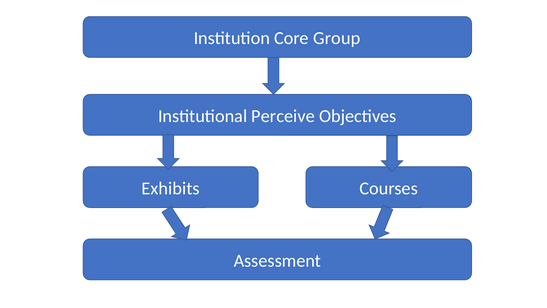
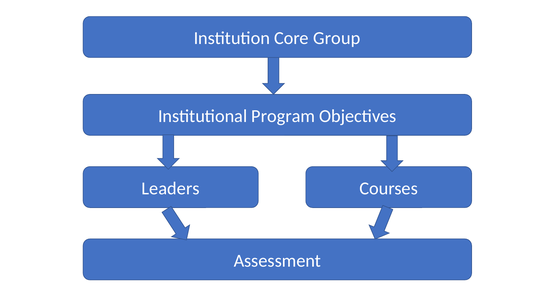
Perceive: Perceive -> Program
Exhibits: Exhibits -> Leaders
